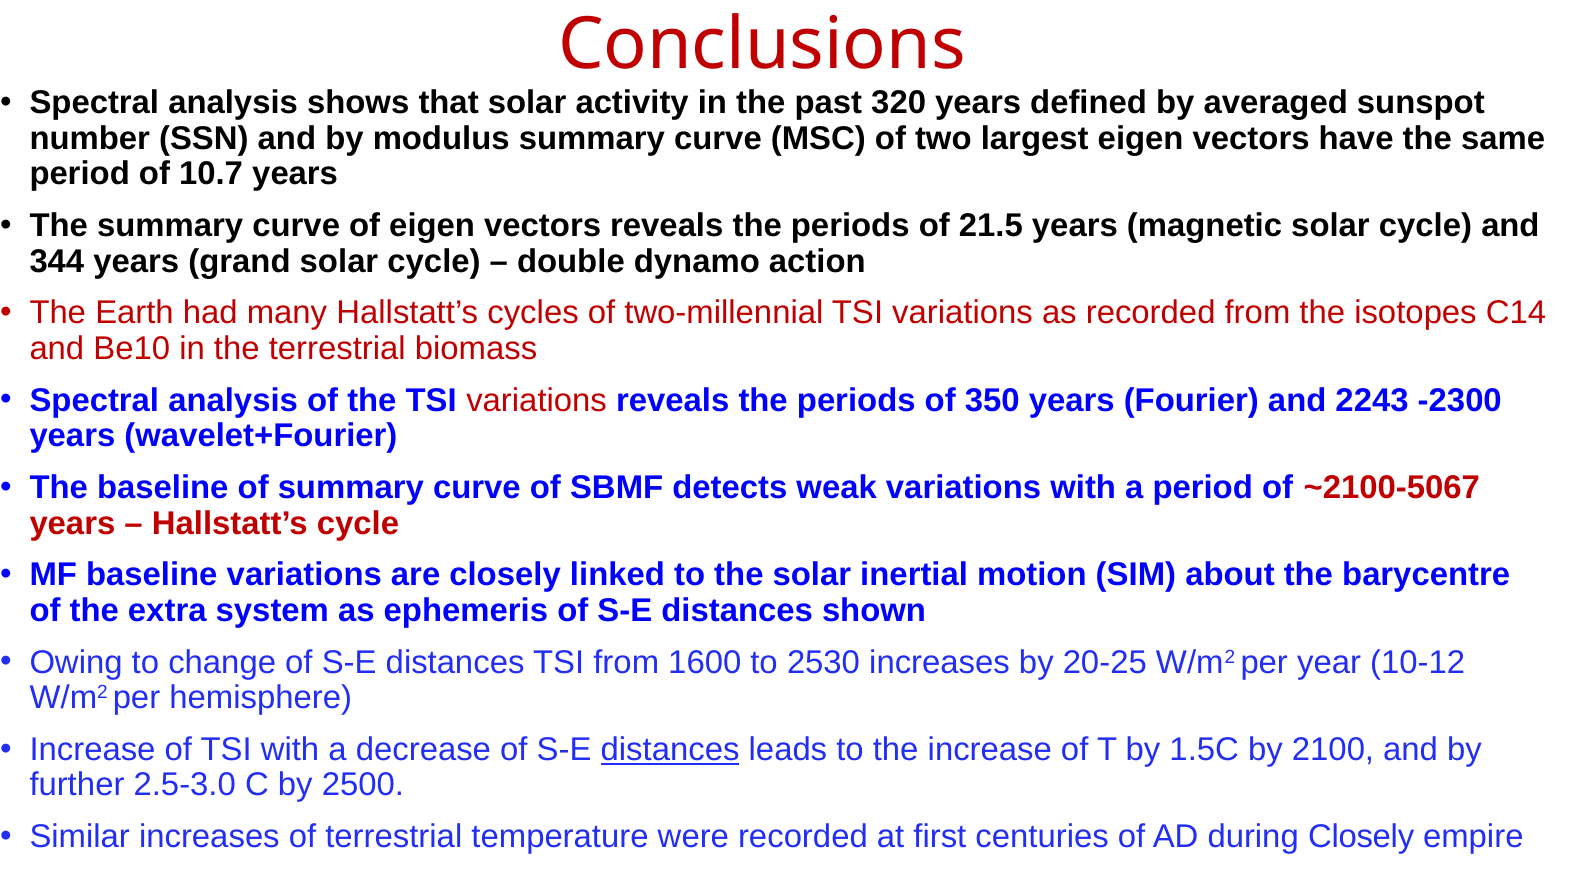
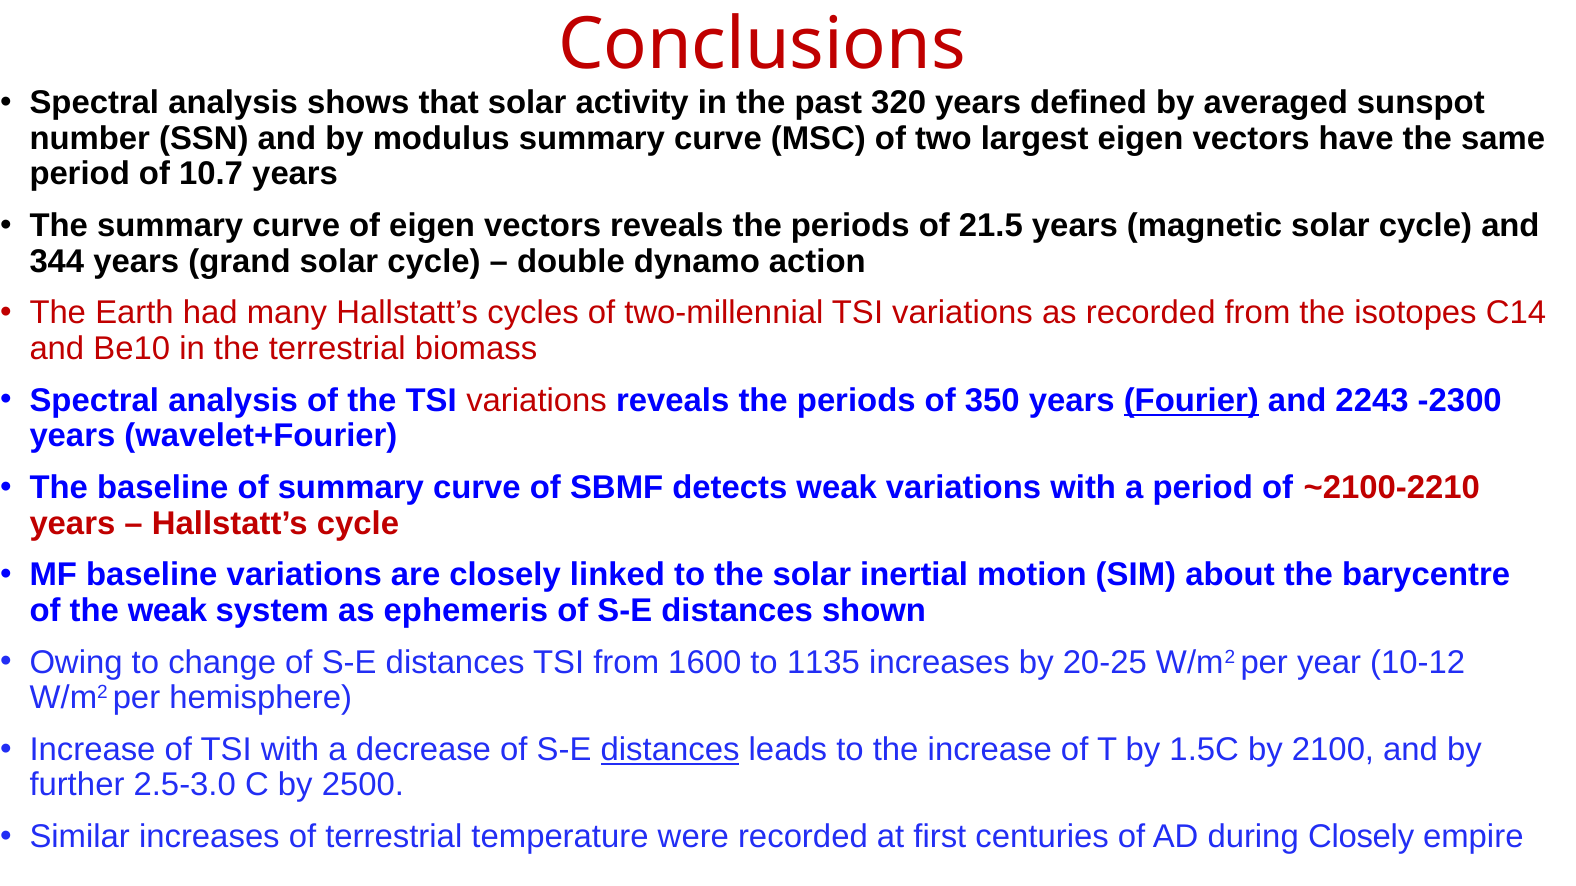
Fourier underline: none -> present
~2100-5067: ~2100-5067 -> ~2100-2210
the extra: extra -> weak
2530: 2530 -> 1135
